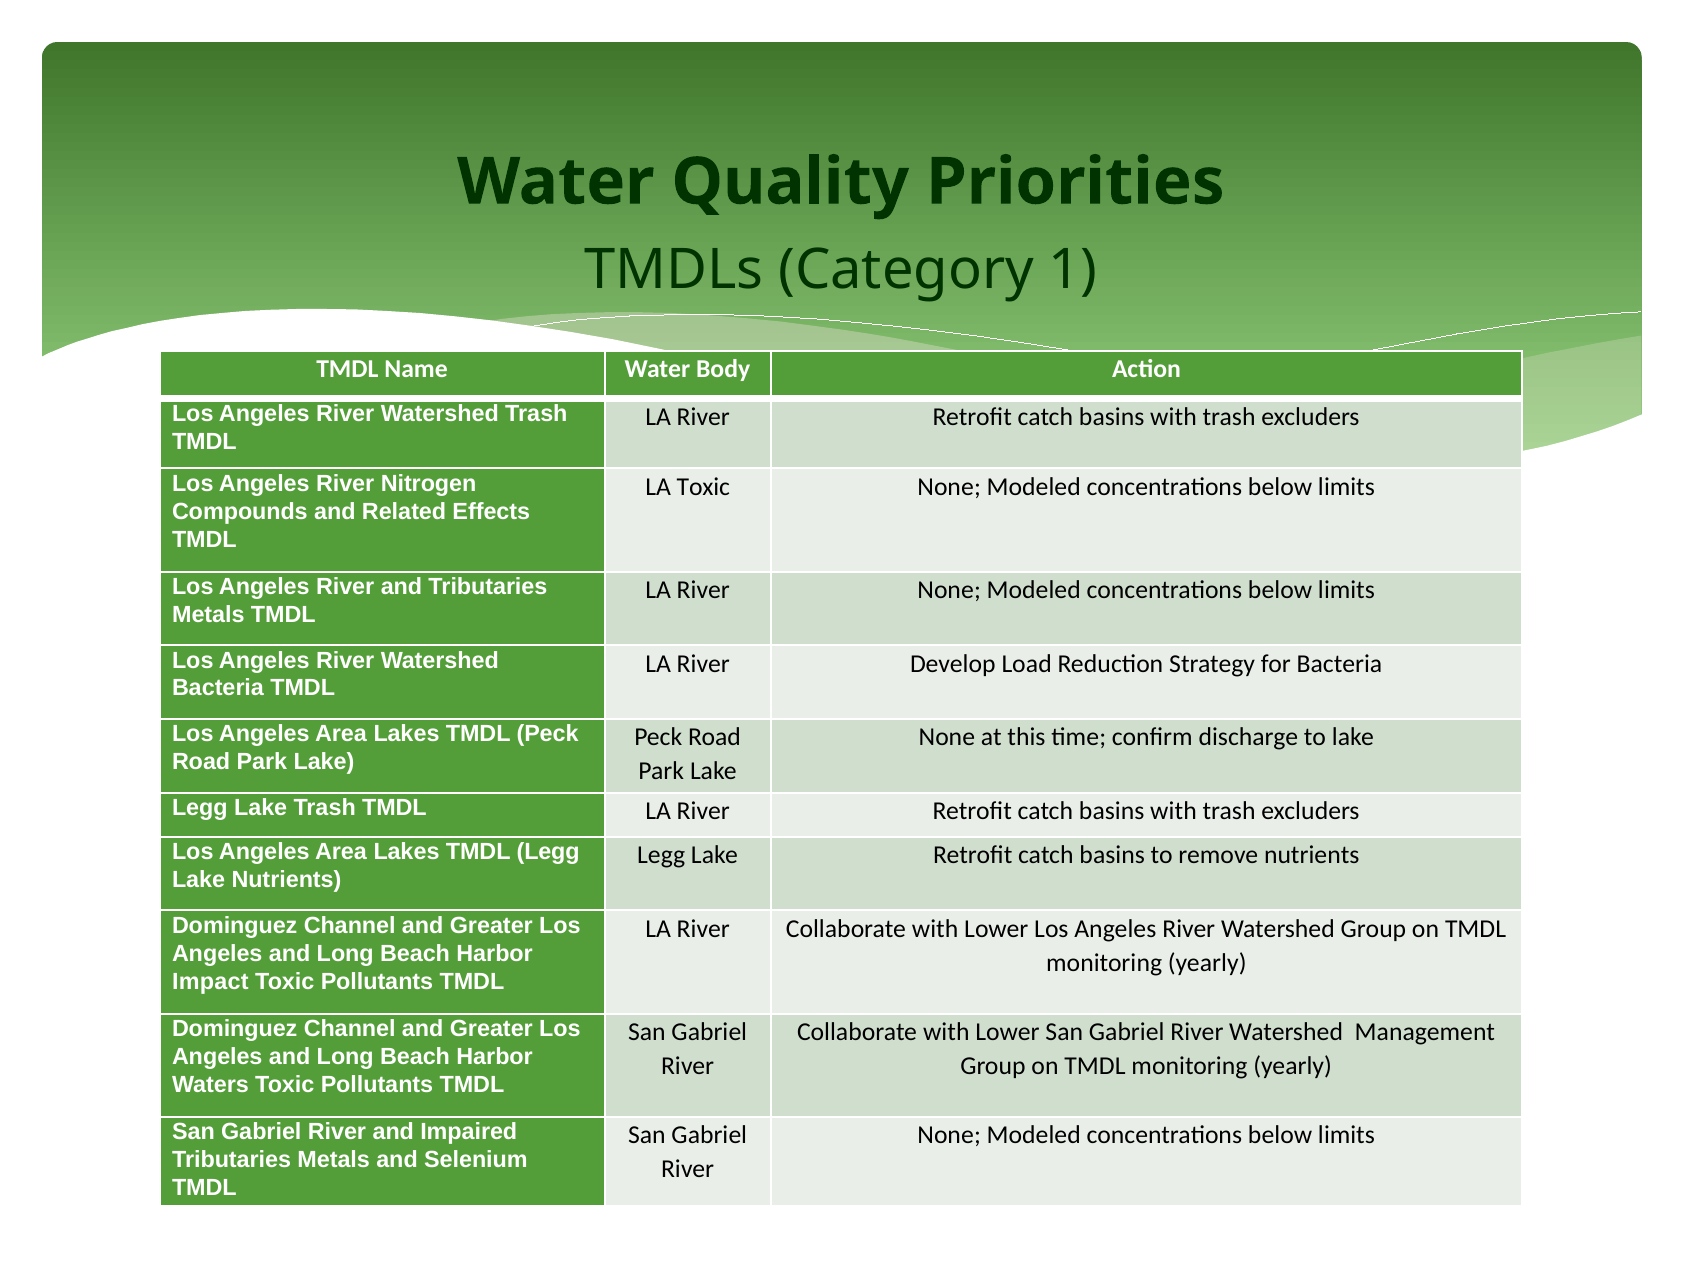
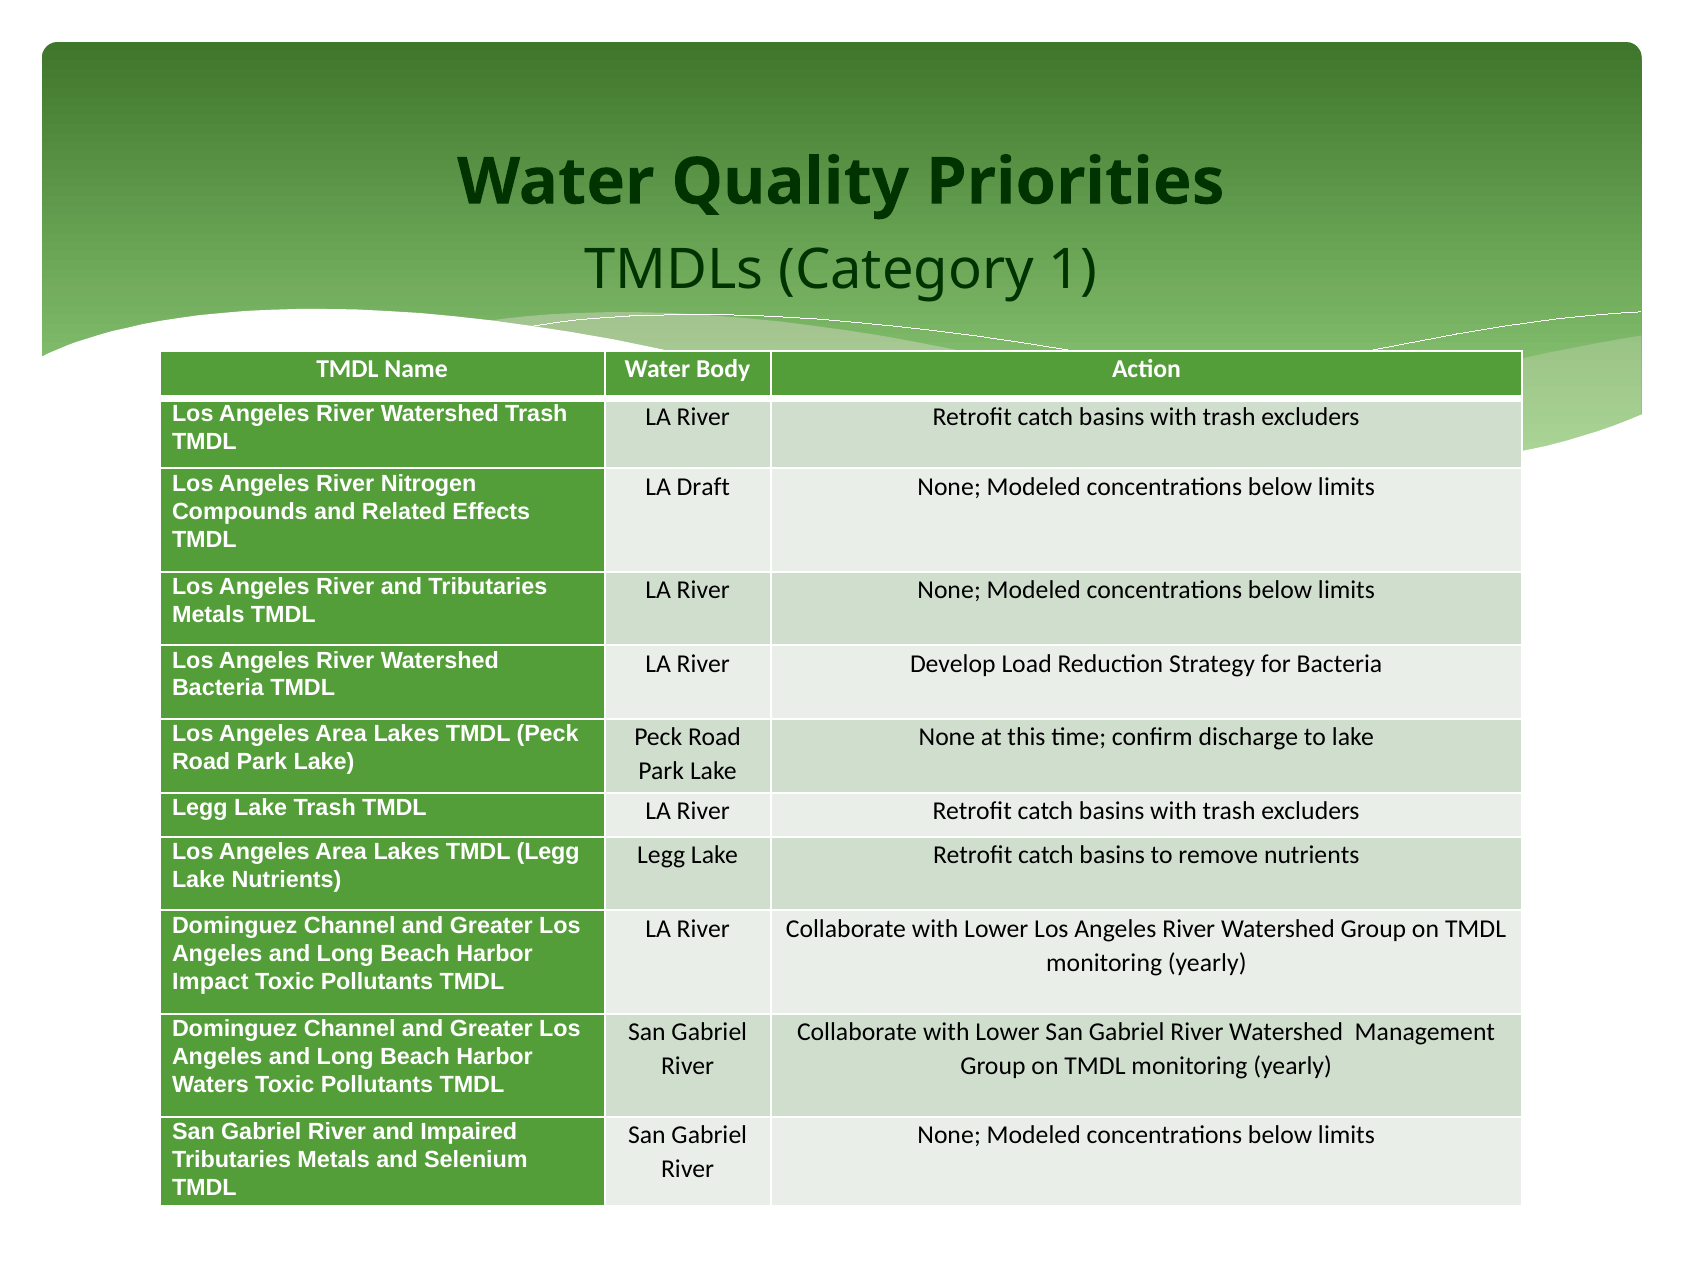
LA Toxic: Toxic -> Draft
